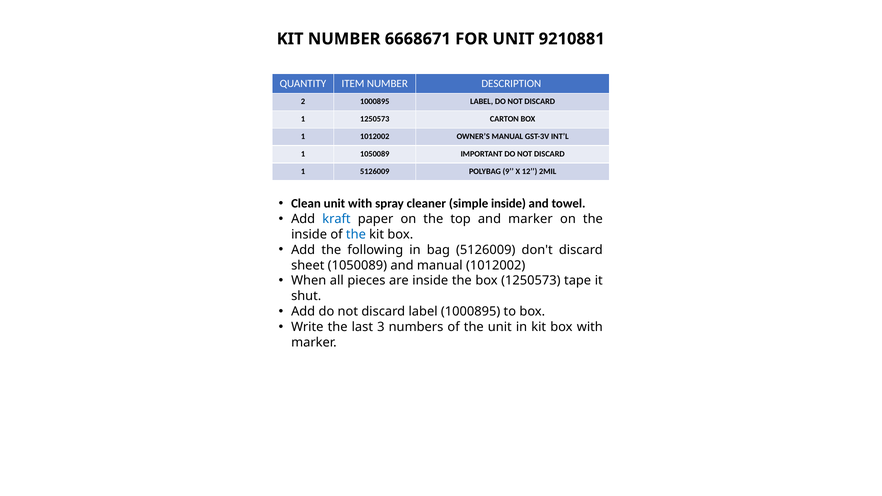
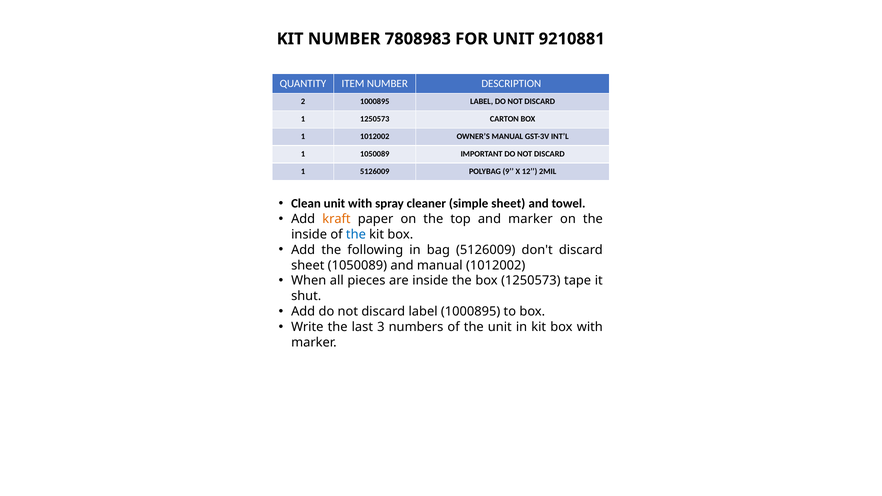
6668671: 6668671 -> 7808983
simple inside: inside -> sheet
kraft colour: blue -> orange
